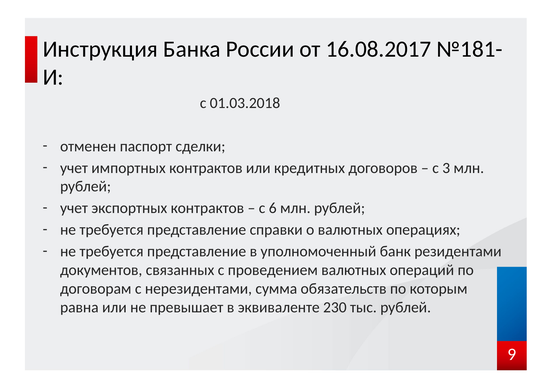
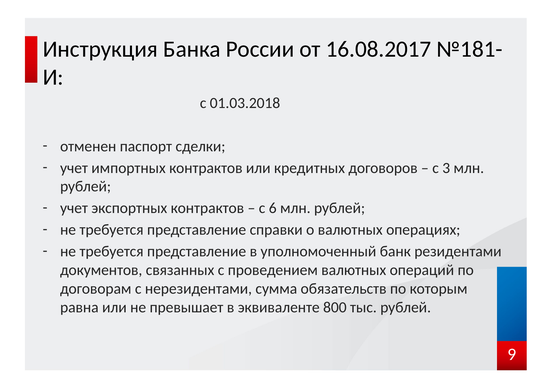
230: 230 -> 800
